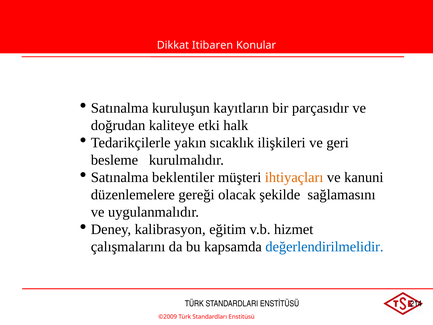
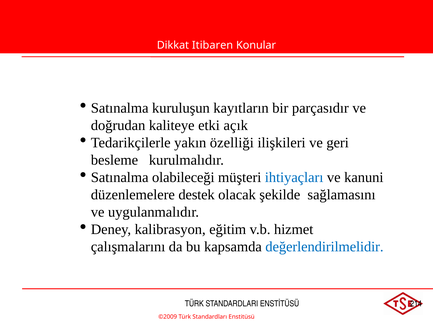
halk: halk -> açık
sıcaklık: sıcaklık -> özelliği
beklentiler: beklentiler -> olabileceği
ihtiyaçları colour: orange -> blue
gereği: gereği -> destek
